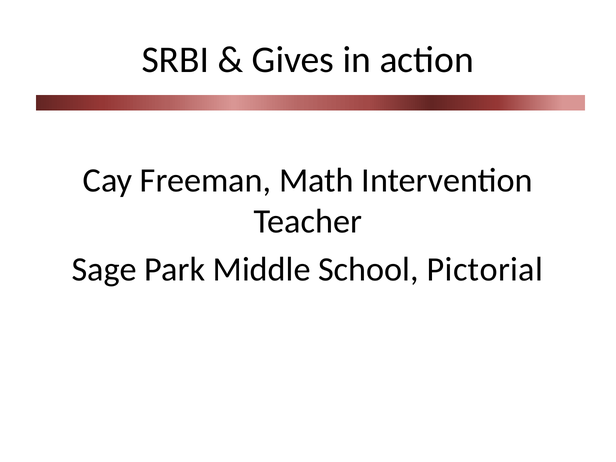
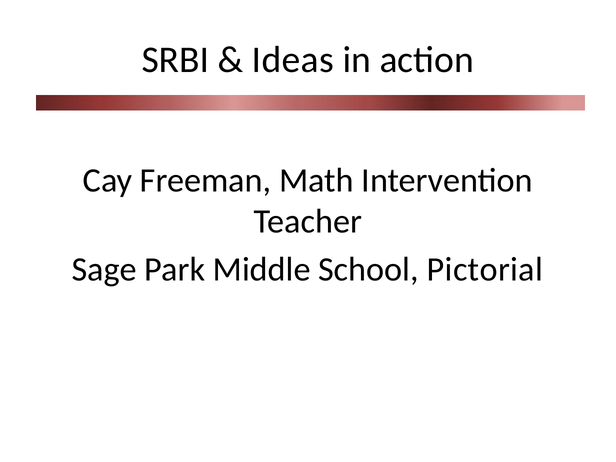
Gives: Gives -> Ideas
